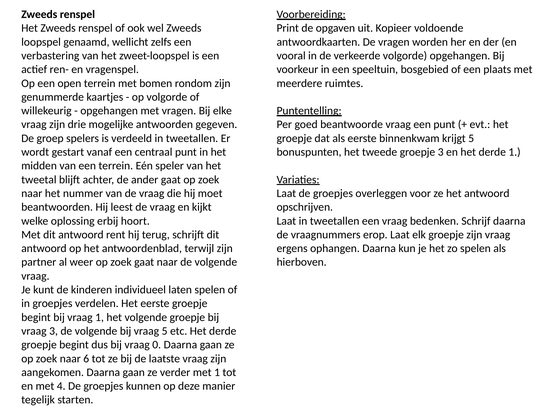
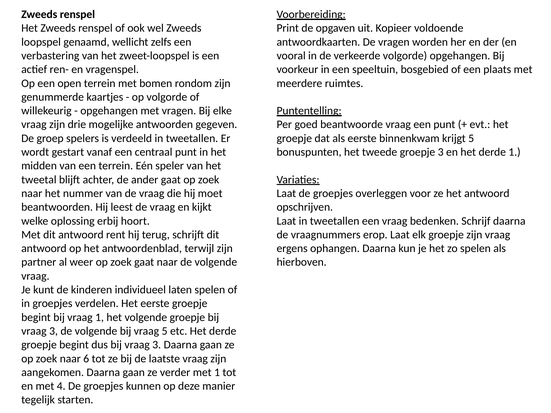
dus bij vraag 0: 0 -> 3
